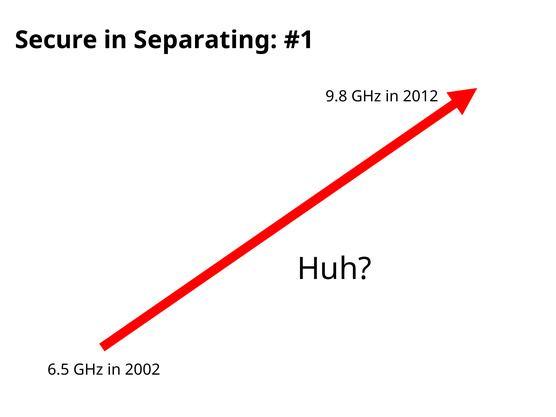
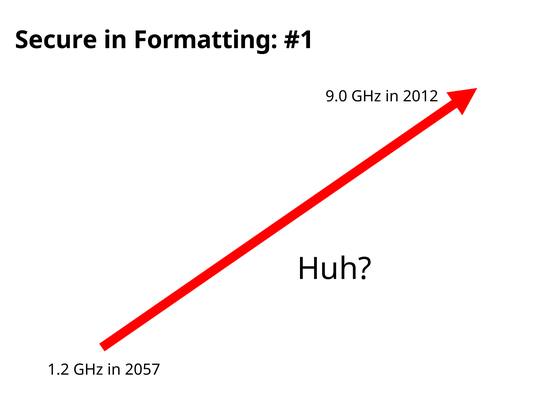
Separating: Separating -> Formatting
9.8: 9.8 -> 9.0
6.5: 6.5 -> 1.2
2002: 2002 -> 2057
